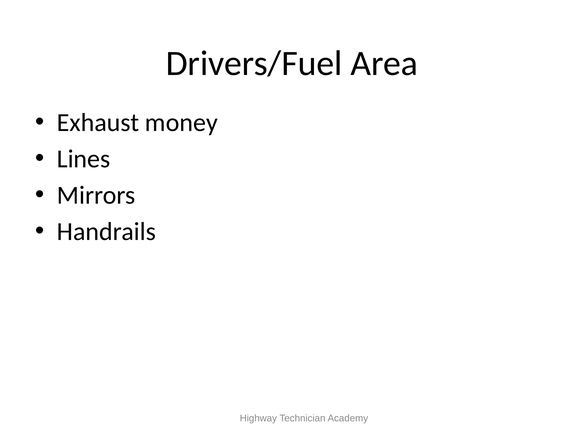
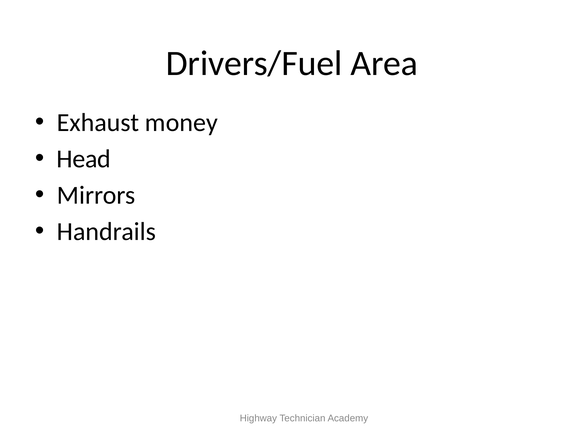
Lines: Lines -> Head
